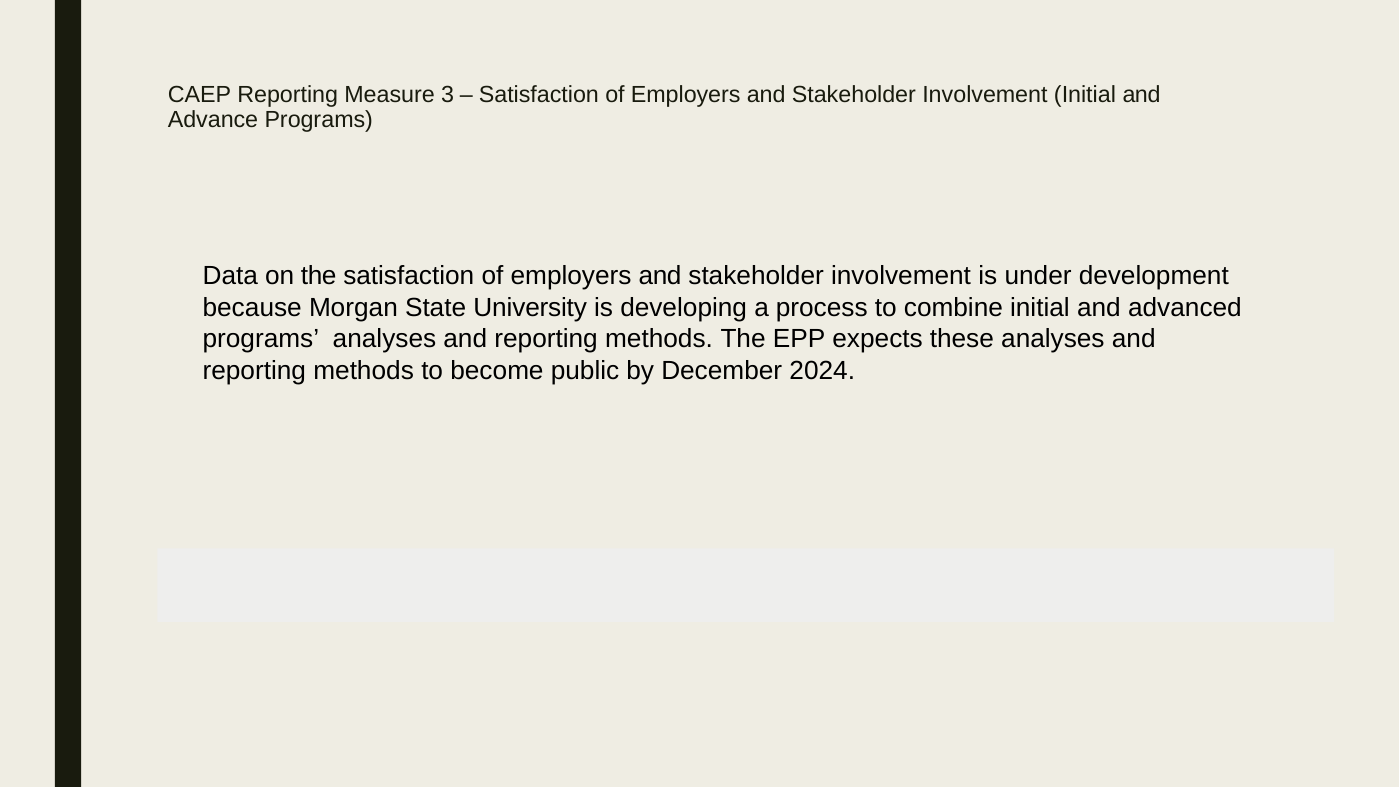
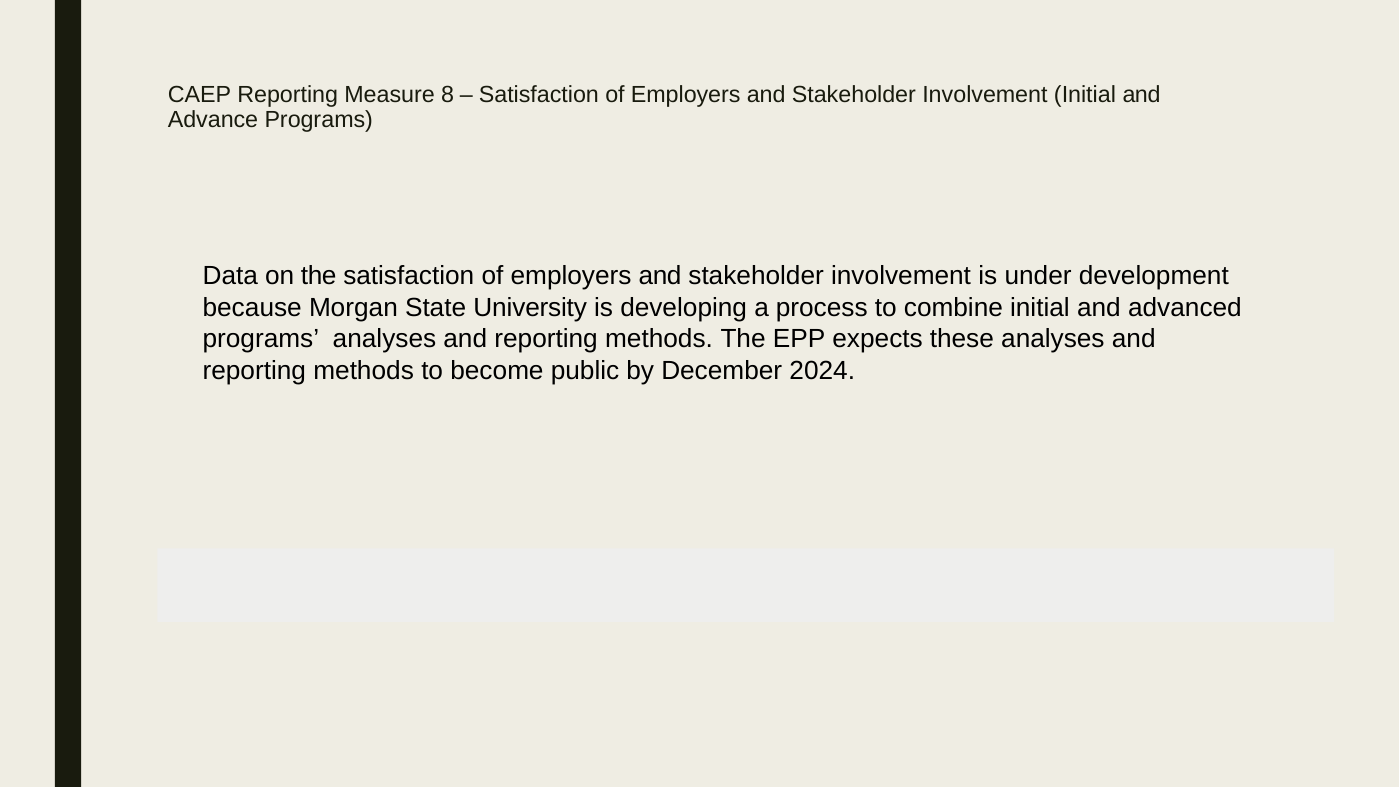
3: 3 -> 8
